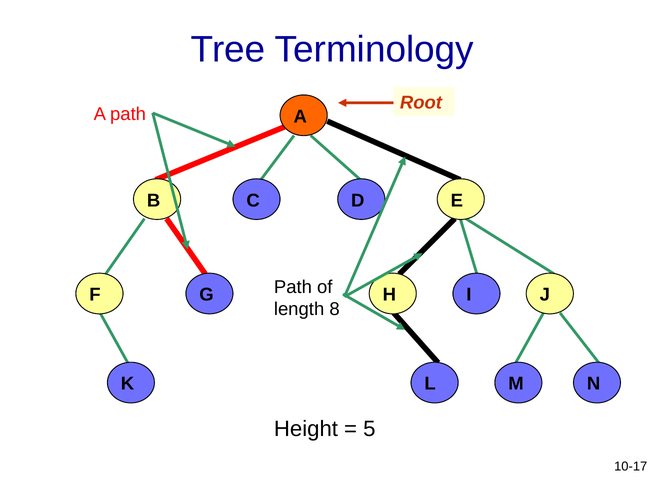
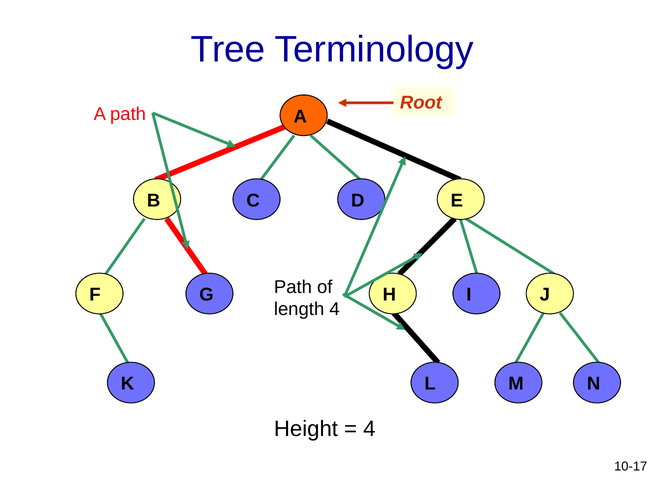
length 8: 8 -> 4
5 at (369, 429): 5 -> 4
